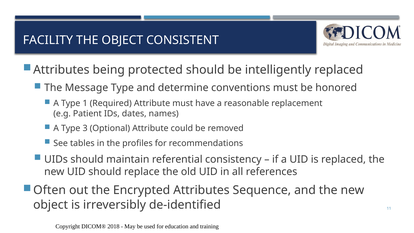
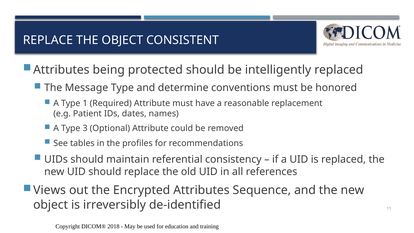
FACILITY at (48, 40): FACILITY -> REPLACE
Often: Often -> Views
